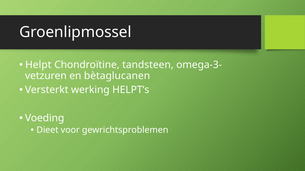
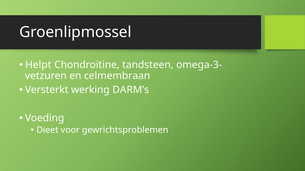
bètaglucanen: bètaglucanen -> celmembraan
HELPT’s: HELPT’s -> DARM’s
